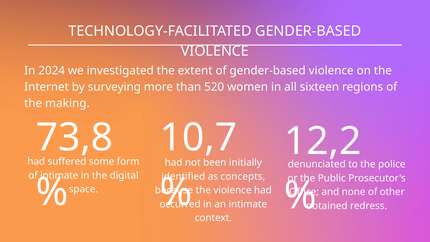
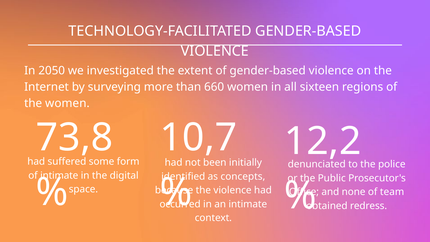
2024: 2024 -> 2050
520: 520 -> 660
the making: making -> women
other: other -> team
